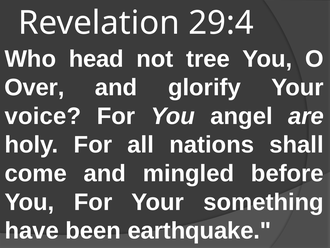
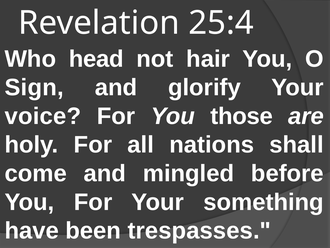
29:4: 29:4 -> 25:4
tree: tree -> hair
Over: Over -> Sign
angel: angel -> those
earthquake: earthquake -> trespasses
